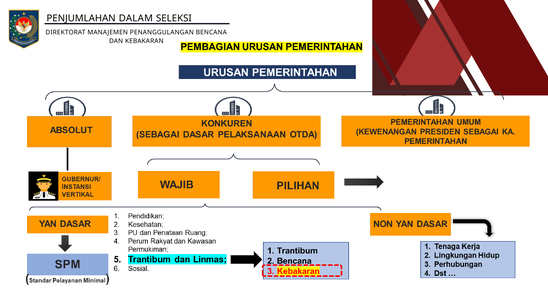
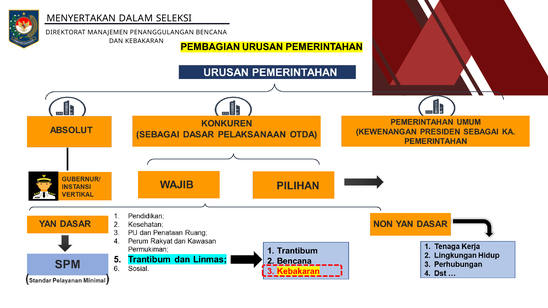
PENJUMLAHAN: PENJUMLAHAN -> MENYERTAKAN
